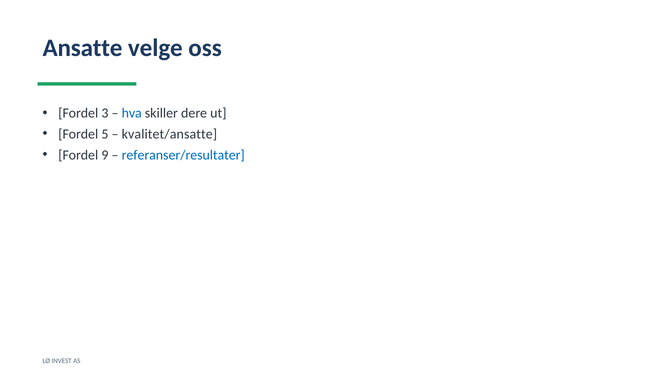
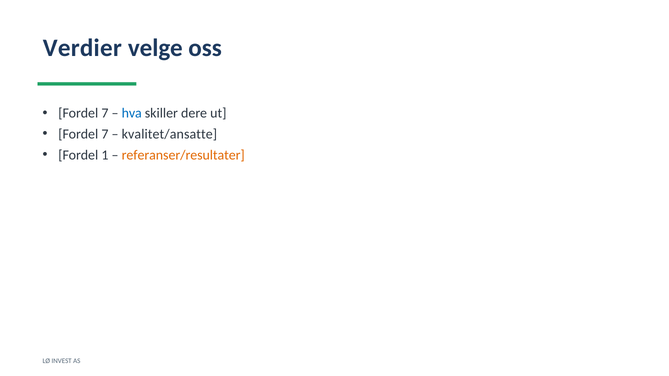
Ansatte: Ansatte -> Verdier
3 at (105, 113): 3 -> 7
5 at (105, 134): 5 -> 7
9: 9 -> 1
referanser/resultater colour: blue -> orange
